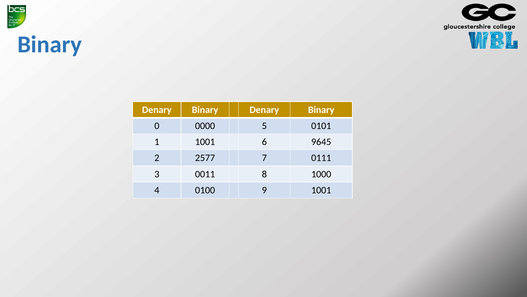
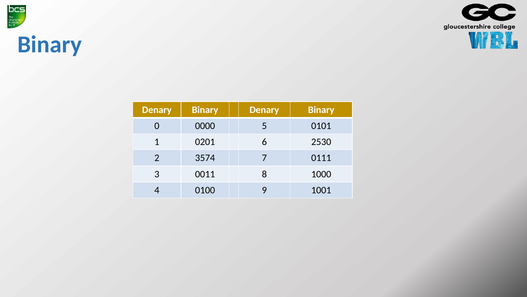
1 1001: 1001 -> 0201
9645: 9645 -> 2530
2577: 2577 -> 3574
